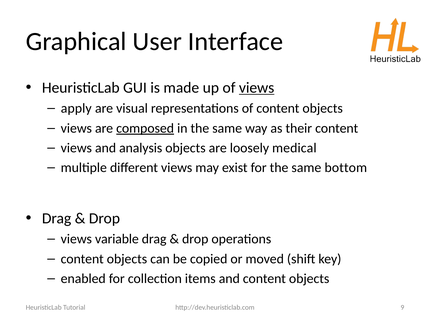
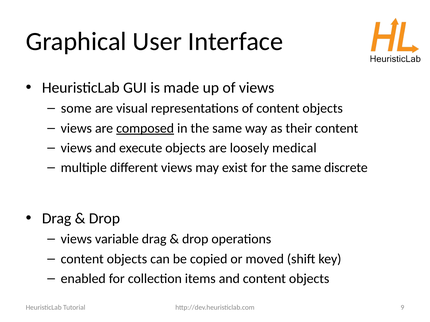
views at (257, 88) underline: present -> none
apply: apply -> some
analysis: analysis -> execute
bottom: bottom -> discrete
